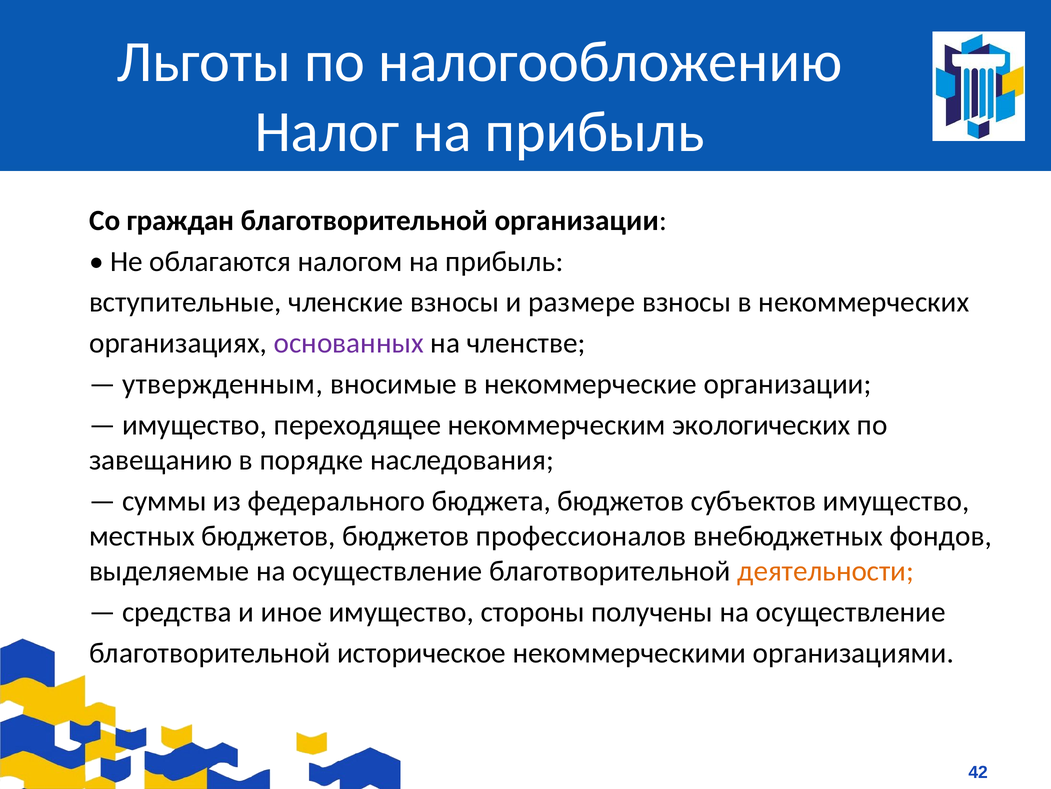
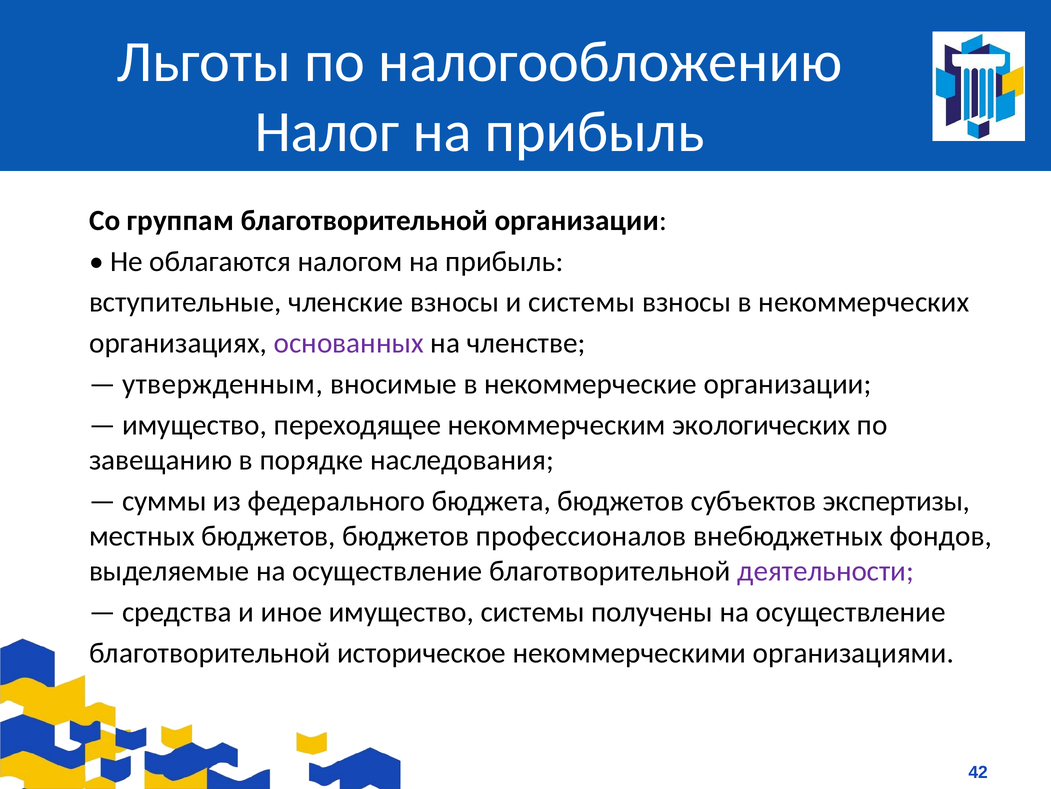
граждан: граждан -> группам
и размере: размере -> системы
субъектов имущество: имущество -> экспертизы
деятельности colour: orange -> purple
имущество стороны: стороны -> системы
